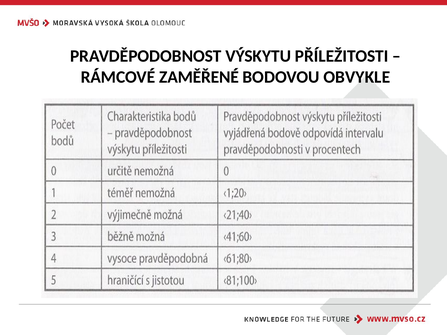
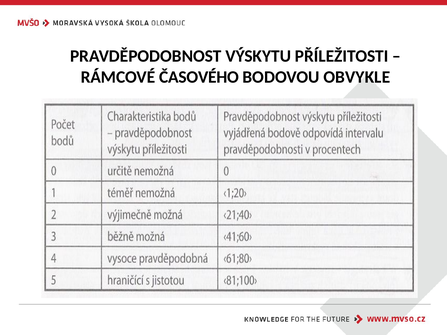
ZAMĚŘENÉ: ZAMĚŘENÉ -> ČASOVÉHO
